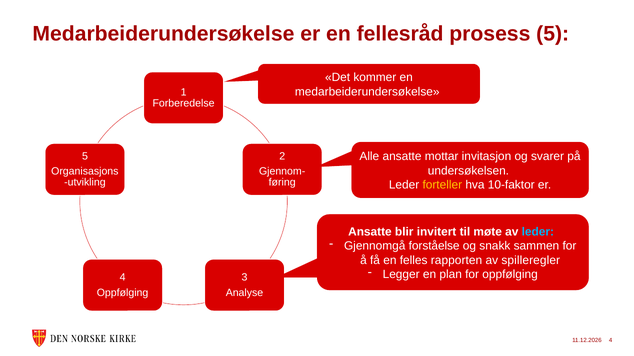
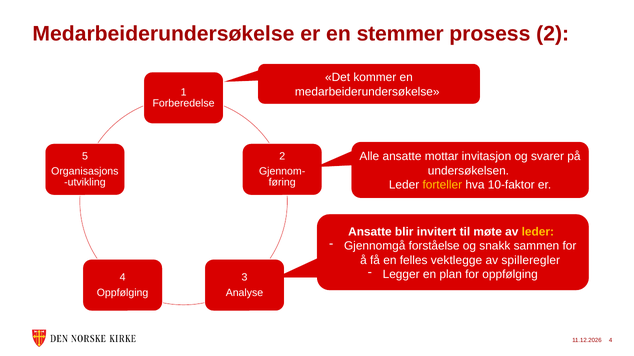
fellesråd: fellesråd -> stemmer
prosess 5: 5 -> 2
leder at (538, 232) colour: light blue -> yellow
rapporten: rapporten -> vektlegge
